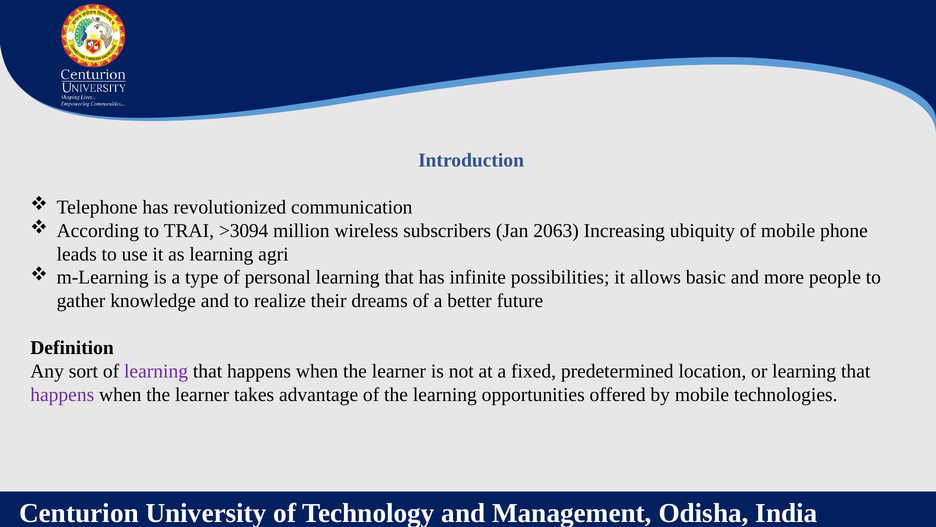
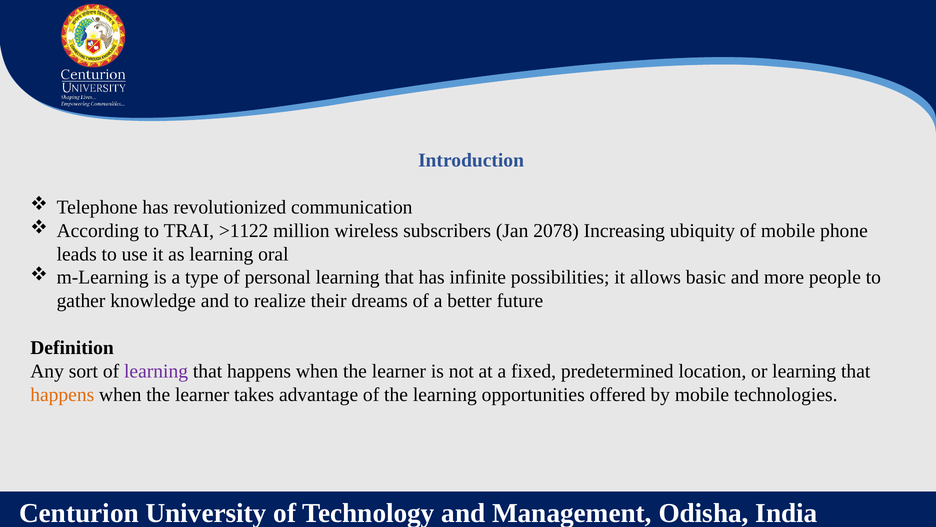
>3094: >3094 -> >1122
2063: 2063 -> 2078
agri: agri -> oral
happens at (62, 394) colour: purple -> orange
